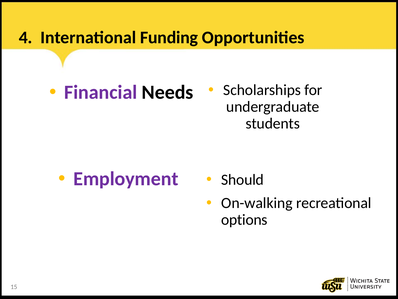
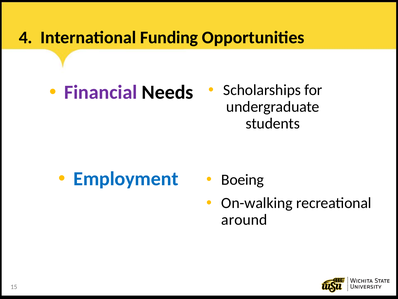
Employment colour: purple -> blue
Should: Should -> Boeing
options: options -> around
